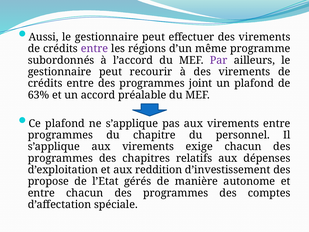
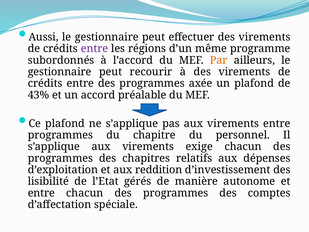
Par colour: purple -> orange
joint: joint -> axée
63%: 63% -> 43%
propose: propose -> lisibilité
